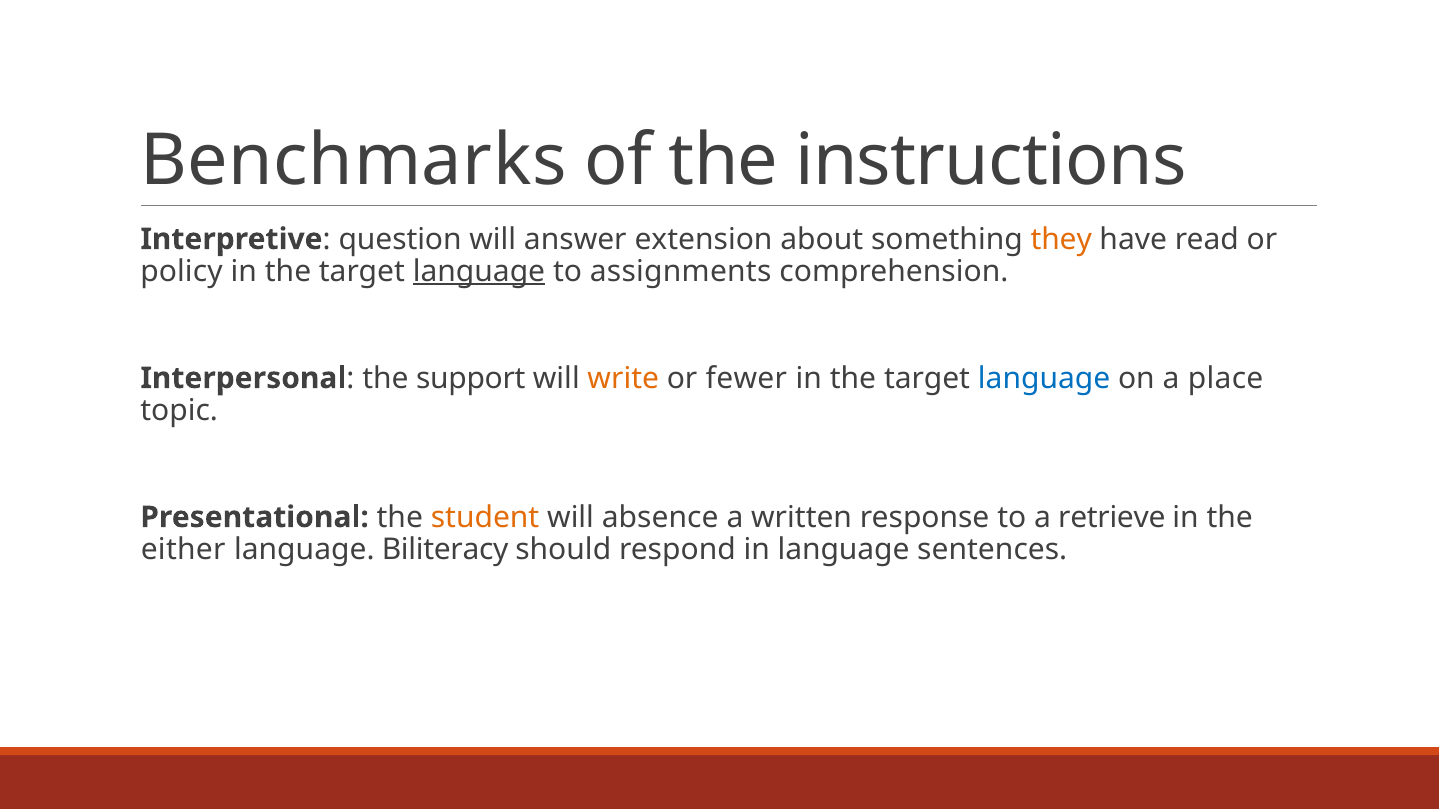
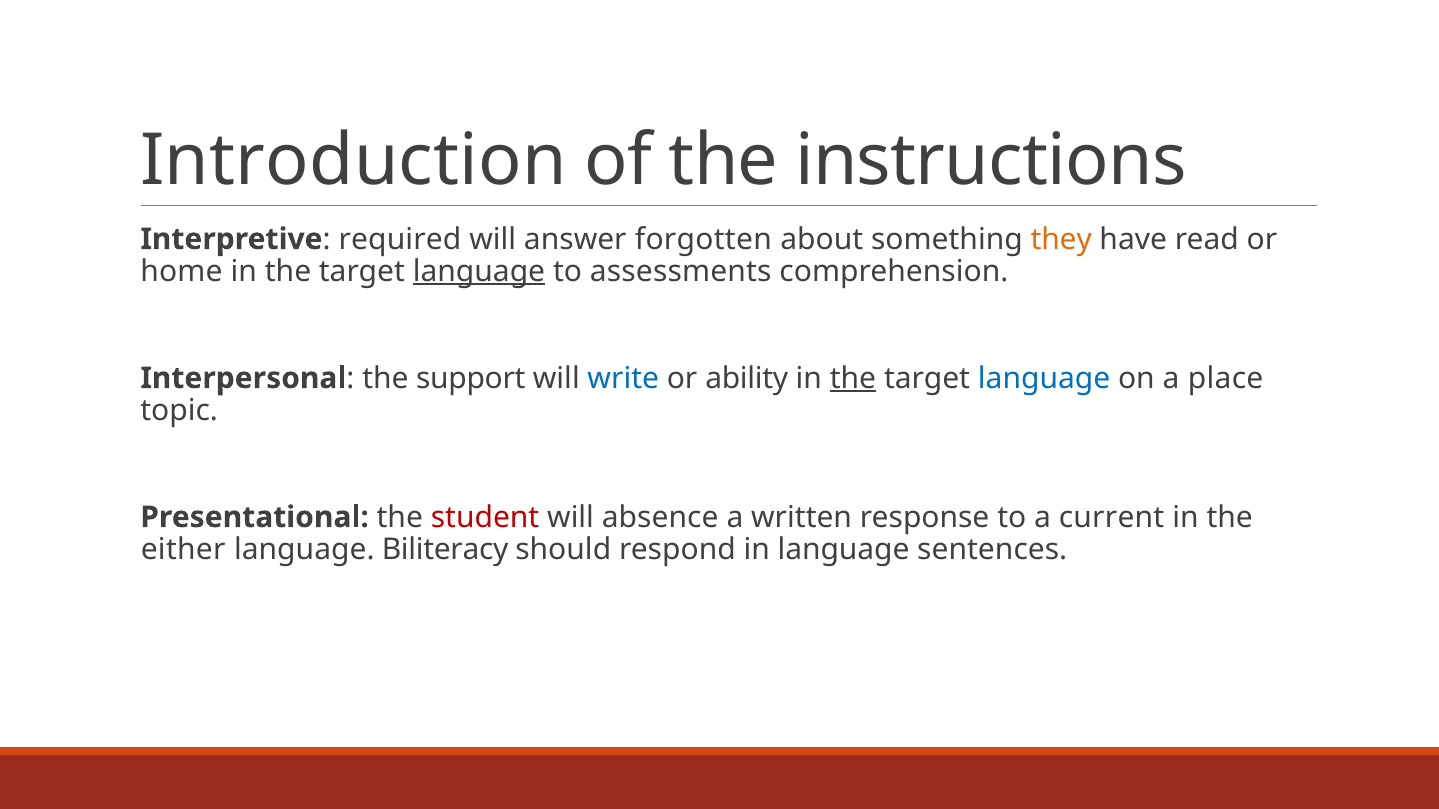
Benchmarks: Benchmarks -> Introduction
question: question -> required
extension: extension -> forgotten
policy: policy -> home
assignments: assignments -> assessments
write colour: orange -> blue
fewer: fewer -> ability
the at (853, 378) underline: none -> present
student colour: orange -> red
retrieve: retrieve -> current
